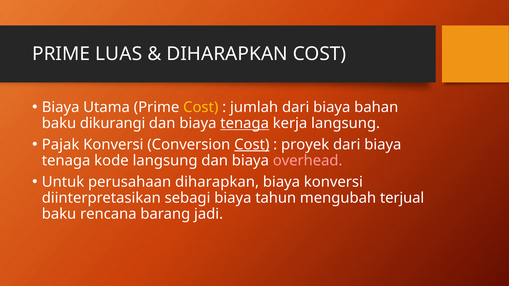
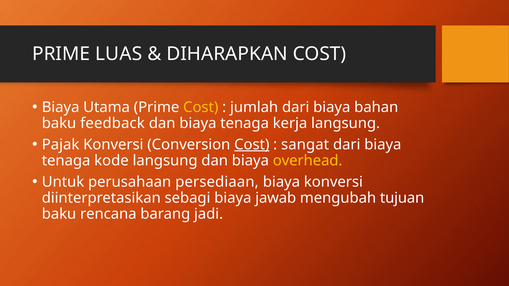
dikurangi: dikurangi -> feedback
tenaga at (245, 123) underline: present -> none
proyek: proyek -> sangat
overhead colour: pink -> yellow
perusahaan diharapkan: diharapkan -> persediaan
tahun: tahun -> jawab
terjual: terjual -> tujuan
